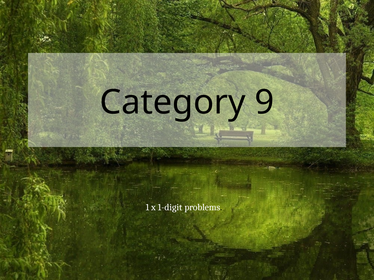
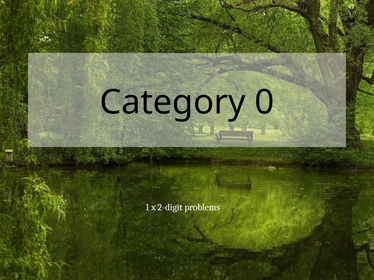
9: 9 -> 0
1-digit: 1-digit -> 2-digit
